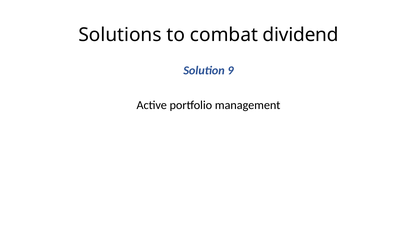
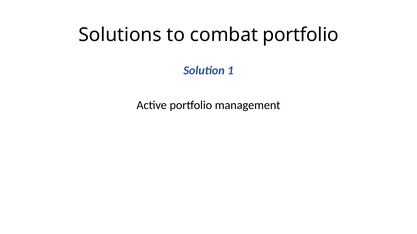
combat dividend: dividend -> portfolio
9: 9 -> 1
